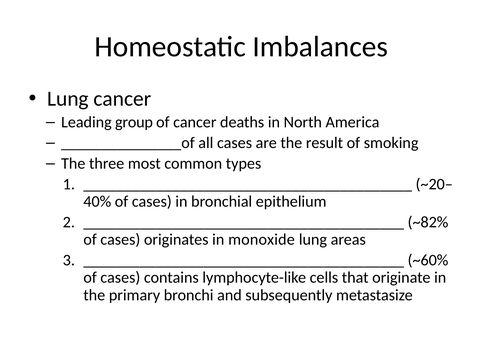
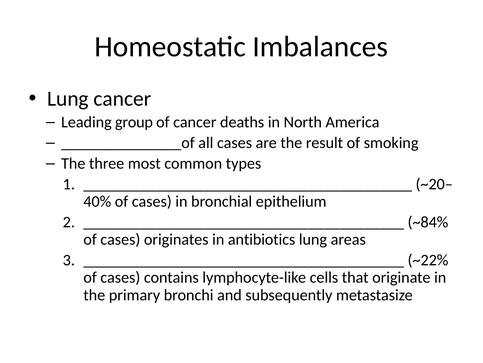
~82%: ~82% -> ~84%
monoxide: monoxide -> antibiotics
~60%: ~60% -> ~22%
